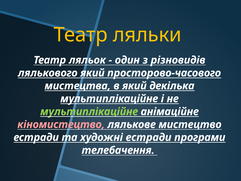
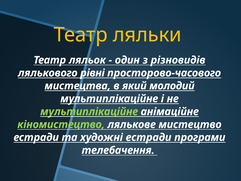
лялькового який: який -> рівні
декілька: декілька -> молодий
кіномистецтво colour: pink -> light green
